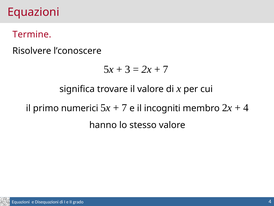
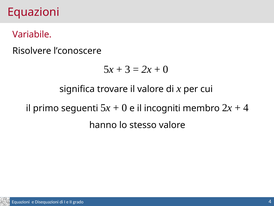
Termine: Termine -> Variabile
7 at (166, 69): 7 -> 0
numerici: numerici -> seguenti
7 at (124, 108): 7 -> 0
